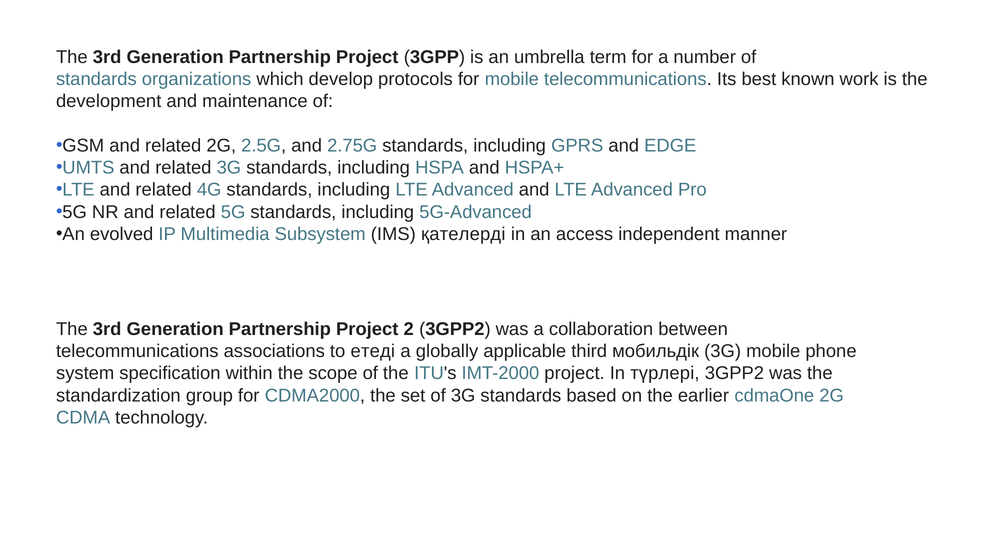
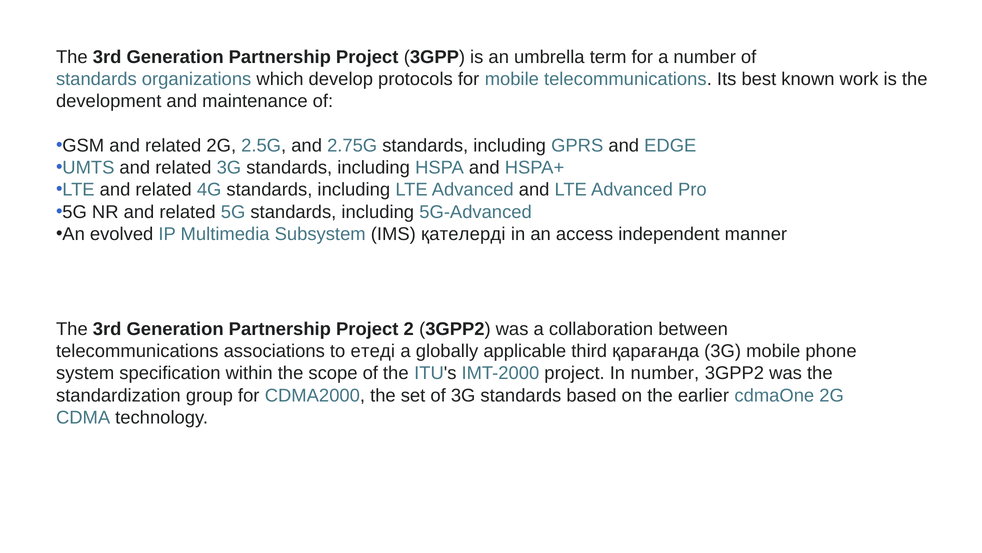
мобильдік: мобильдік -> қарағанда
In түрлері: түрлері -> number
